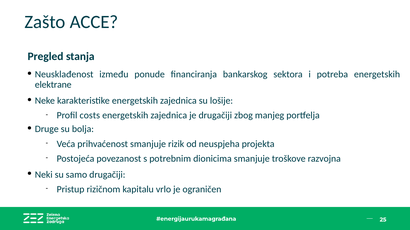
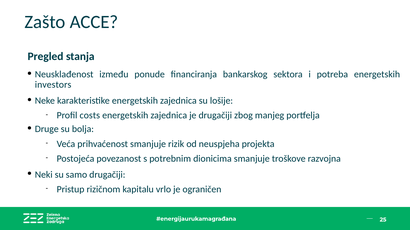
elektrane: elektrane -> investors
